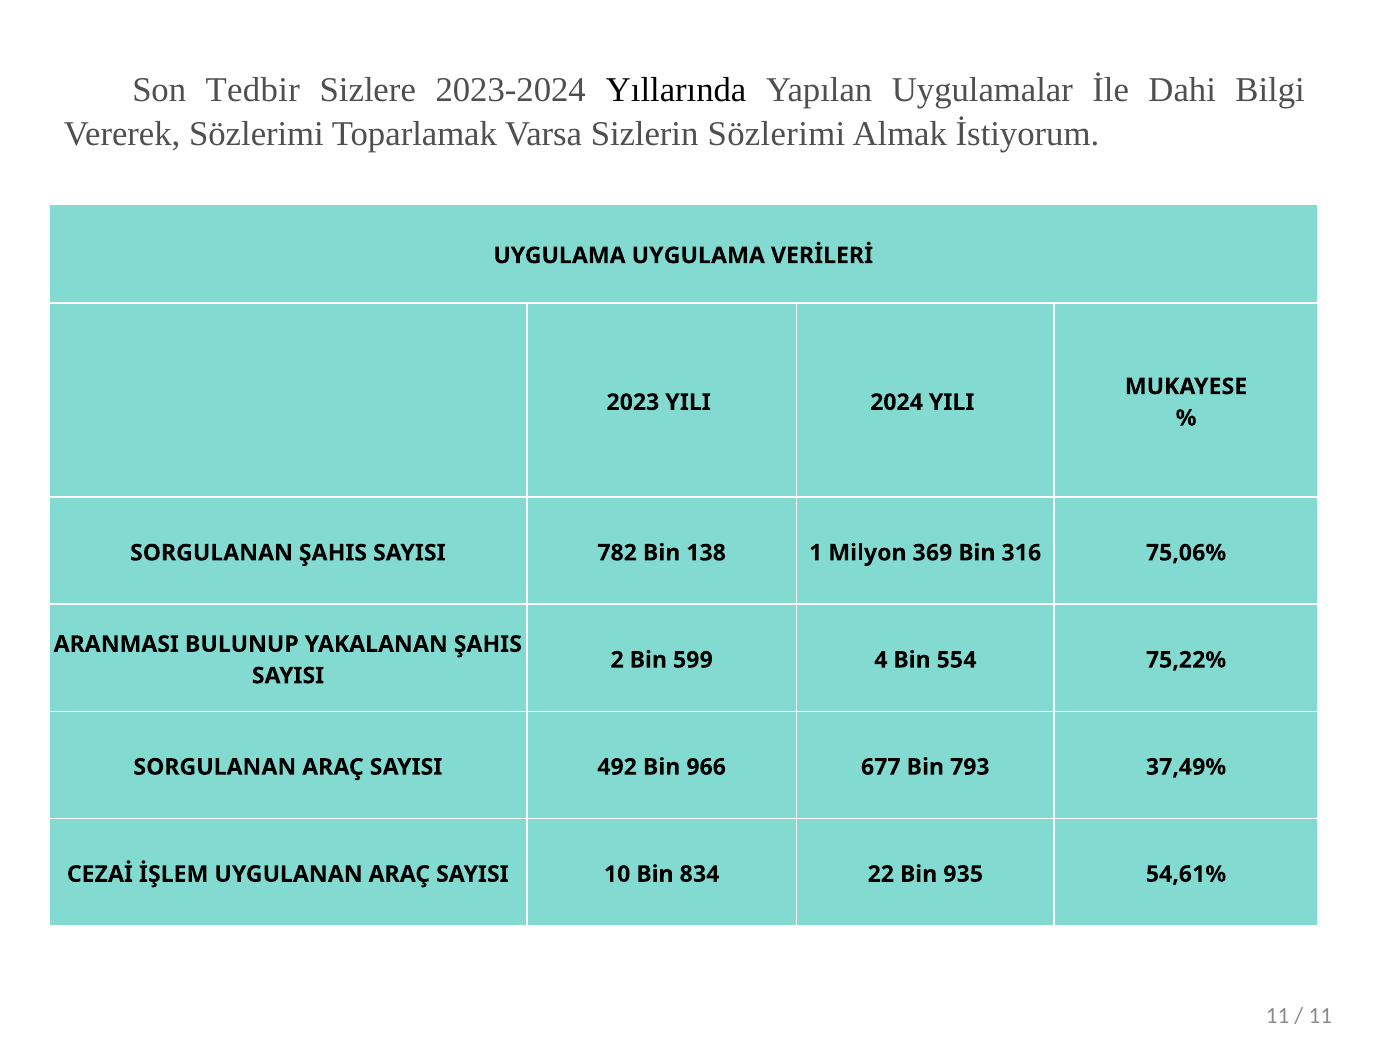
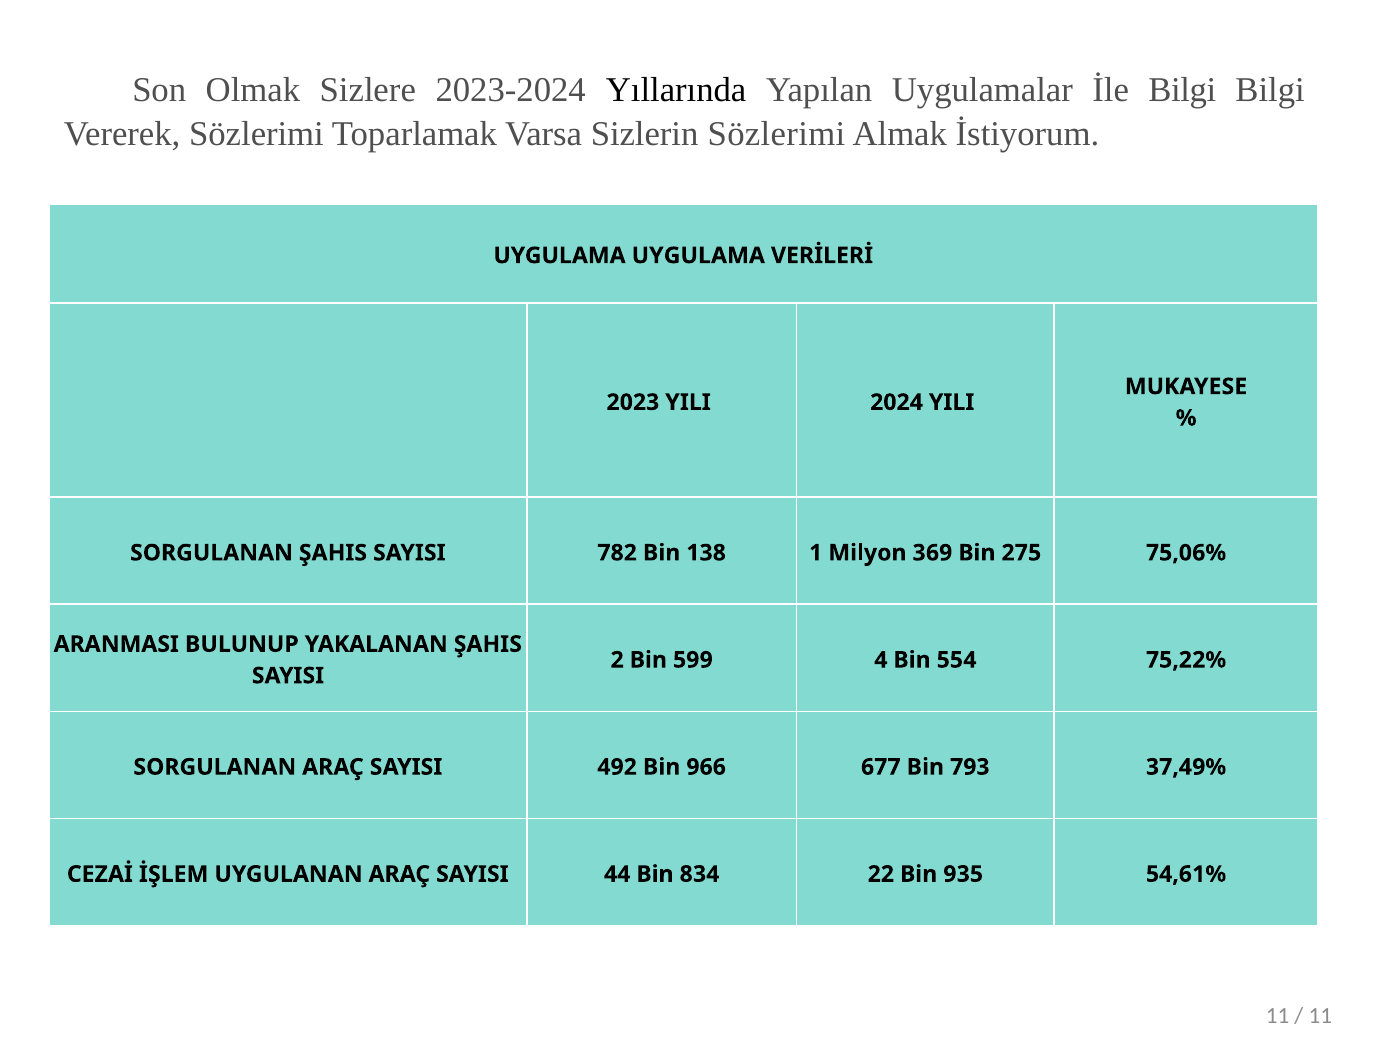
Tedbir: Tedbir -> Olmak
İle Dahi: Dahi -> Bilgi
316: 316 -> 275
10: 10 -> 44
